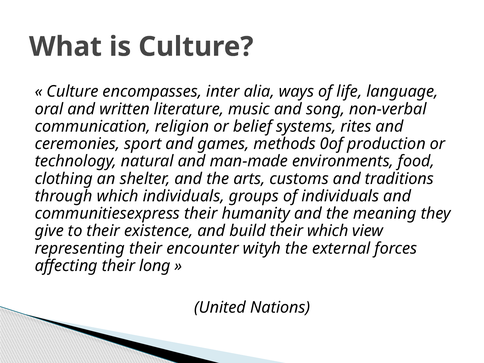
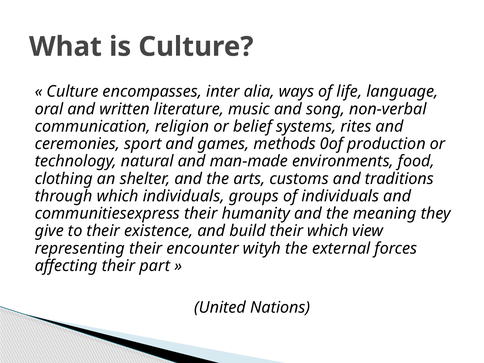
long: long -> part
